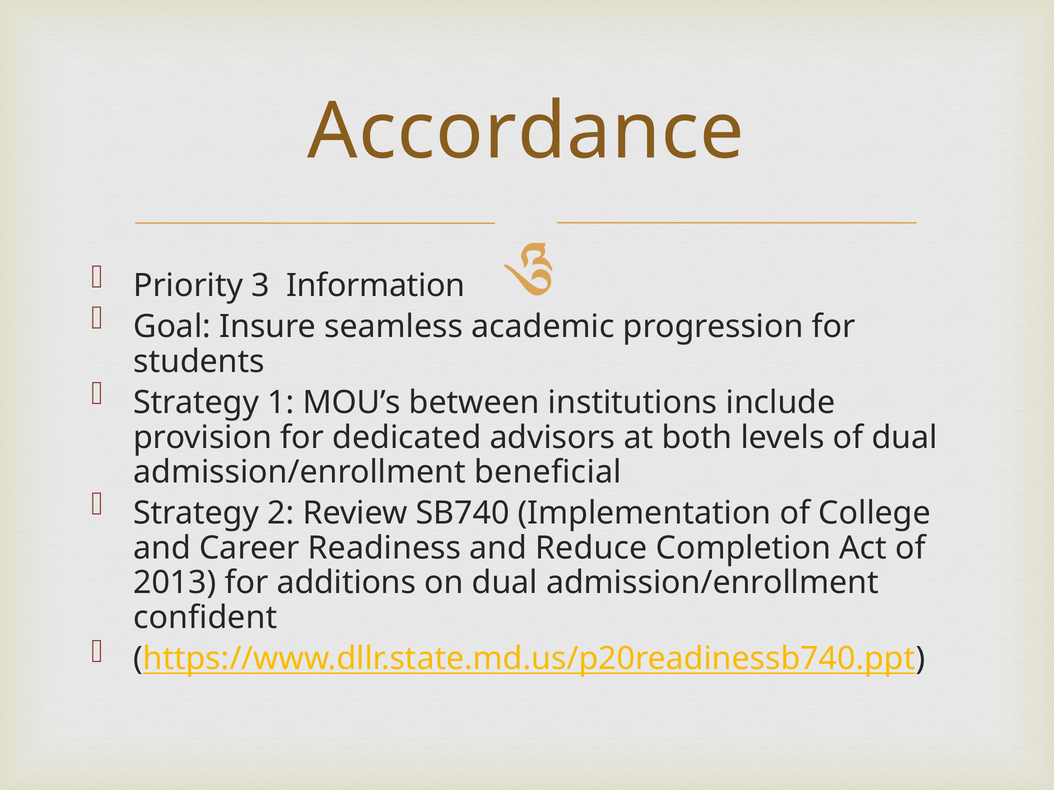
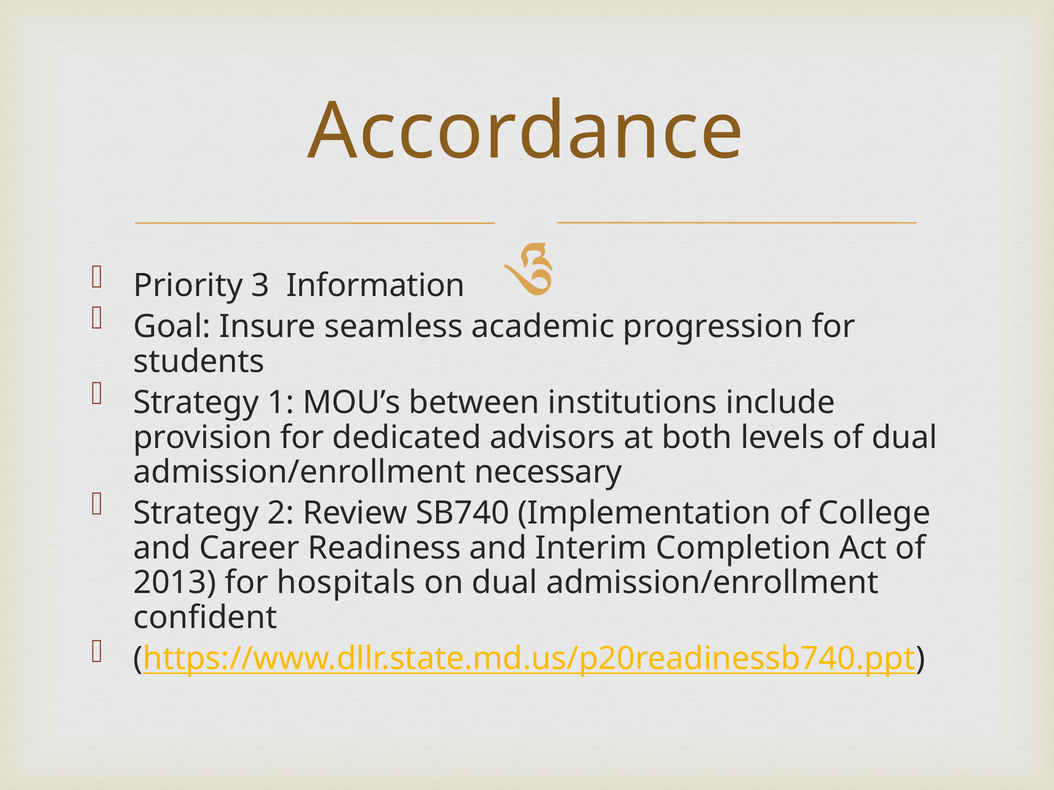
beneficial: beneficial -> necessary
Reduce: Reduce -> Interim
additions: additions -> hospitals
